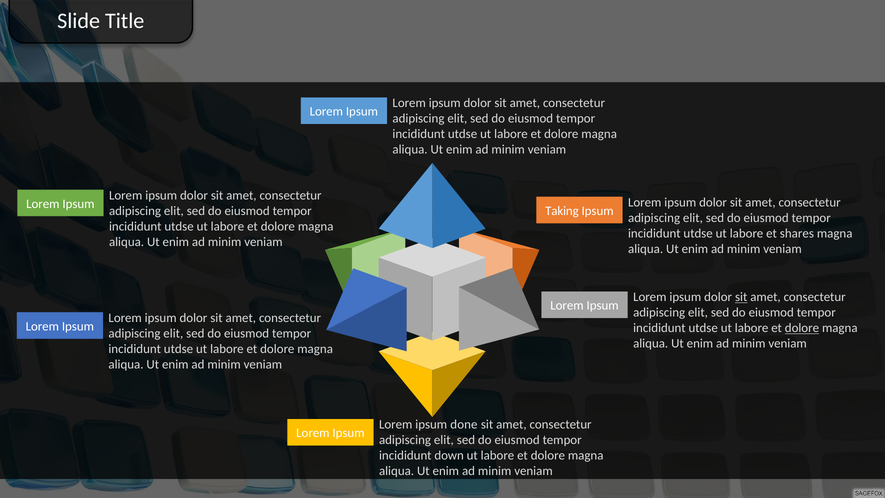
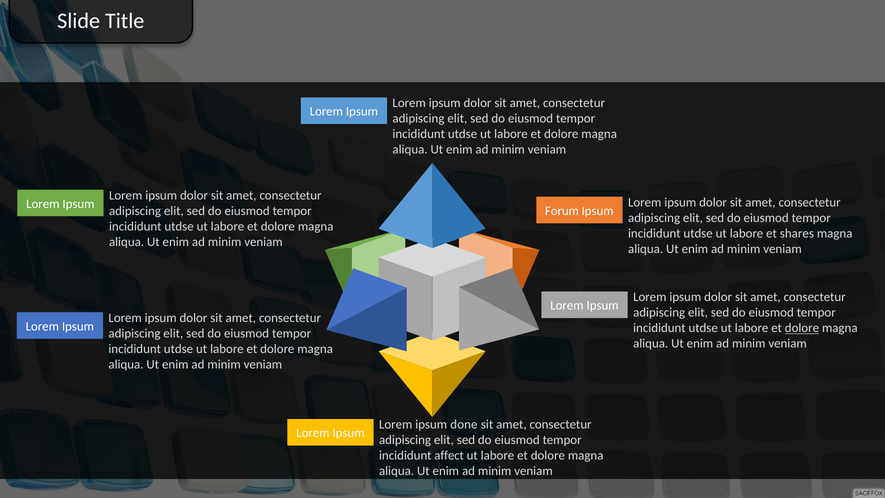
Taking: Taking -> Forum
sit at (741, 297) underline: present -> none
down: down -> affect
